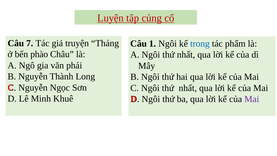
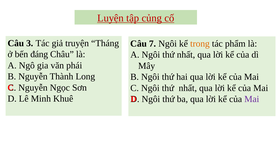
7: 7 -> 3
1: 1 -> 7
trong colour: blue -> orange
phào: phào -> đáng
